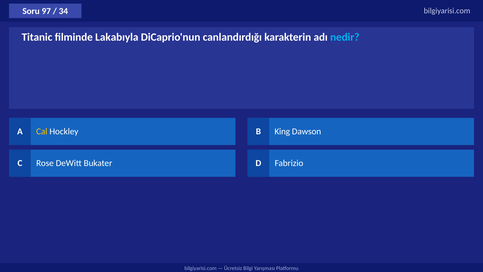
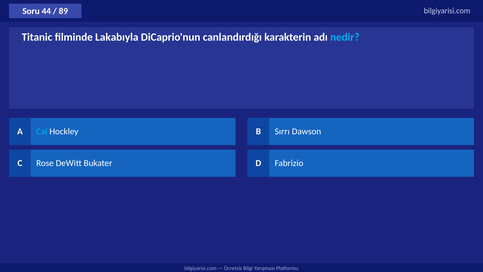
97: 97 -> 44
34: 34 -> 89
Cal colour: yellow -> light blue
King: King -> Sırrı
